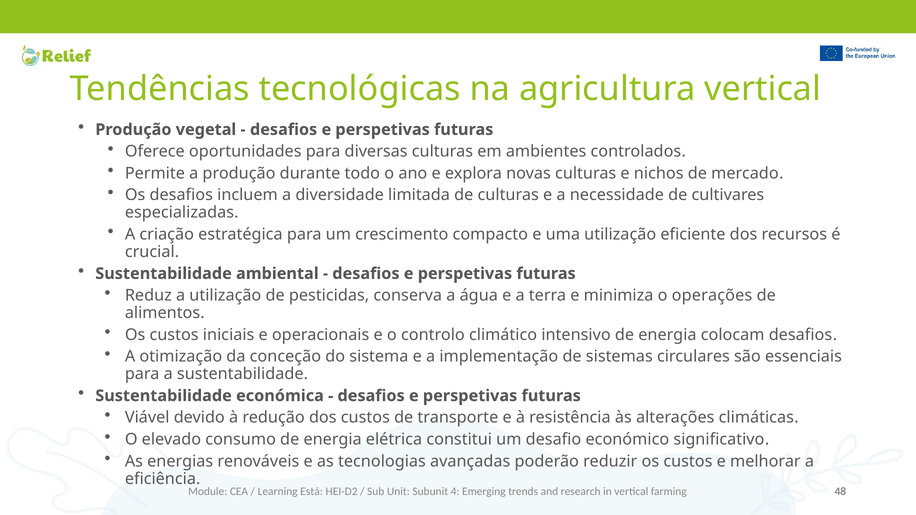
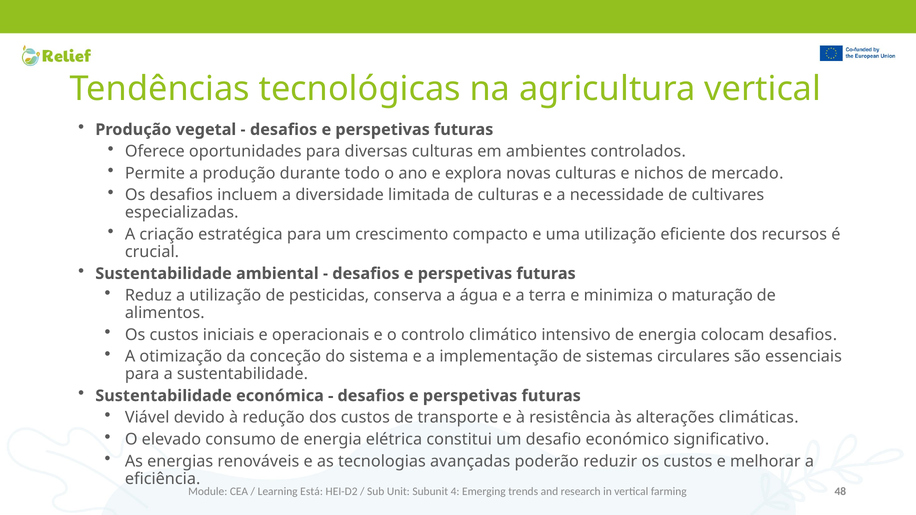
operações: operações -> maturação
